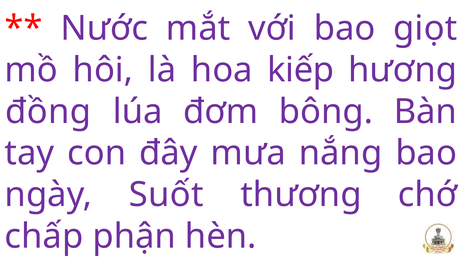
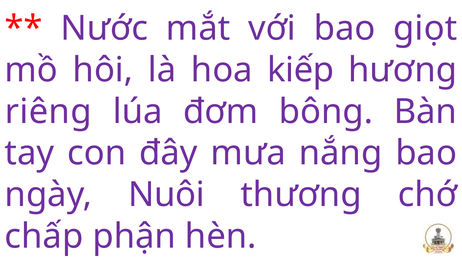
đồng: đồng -> riêng
Suốt: Suốt -> Nuôi
